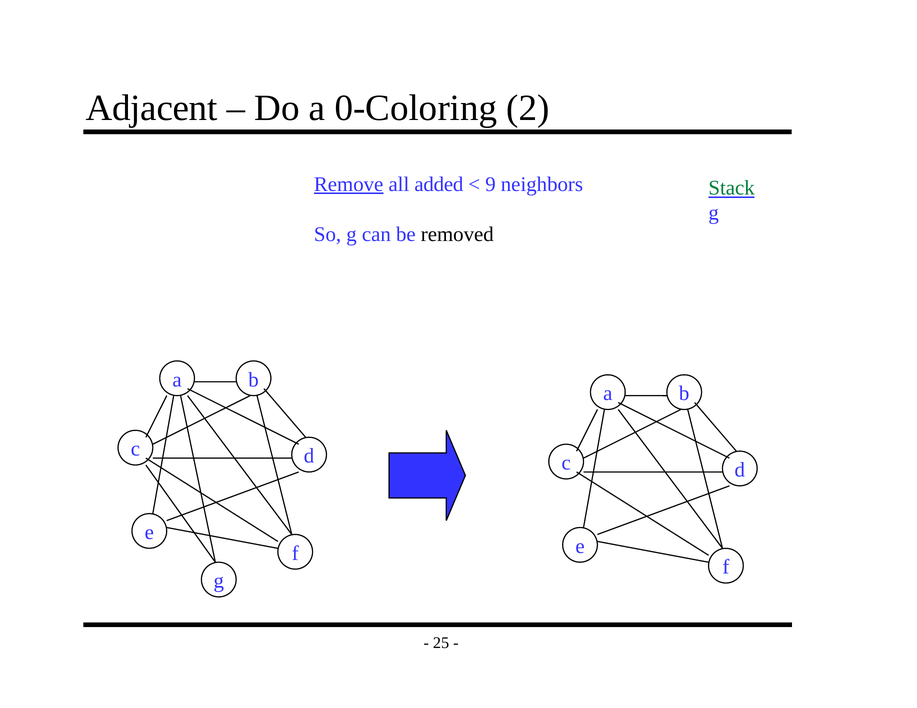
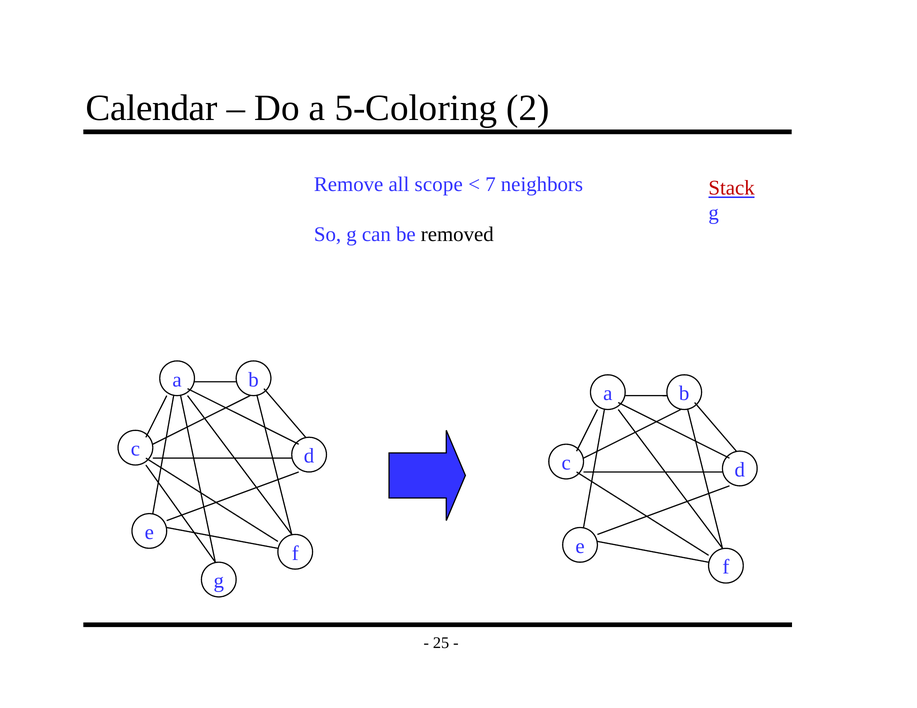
Adjacent: Adjacent -> Calendar
0-Coloring: 0-Coloring -> 5-Coloring
Remove underline: present -> none
added: added -> scope
9: 9 -> 7
Stack colour: green -> red
